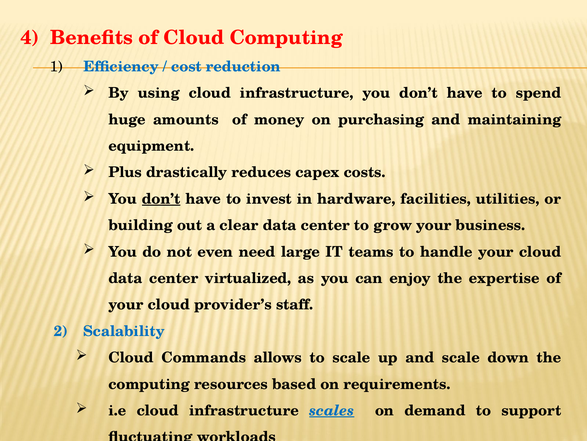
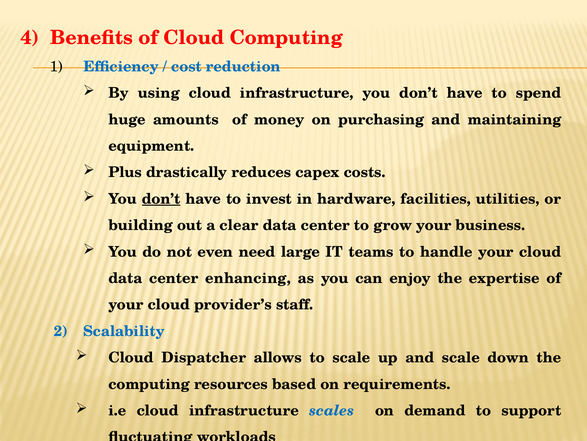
virtualized: virtualized -> enhancing
Commands: Commands -> Dispatcher
scales underline: present -> none
